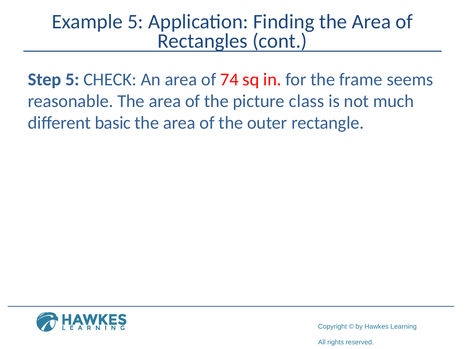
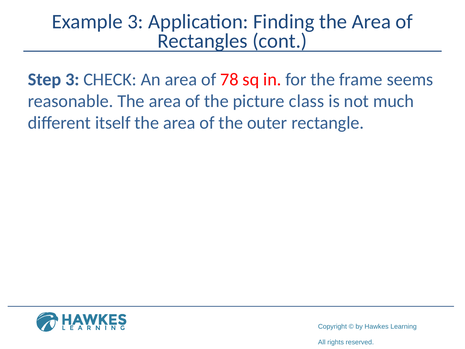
Example 5: 5 -> 3
Step 5: 5 -> 3
74: 74 -> 78
basic: basic -> itself
